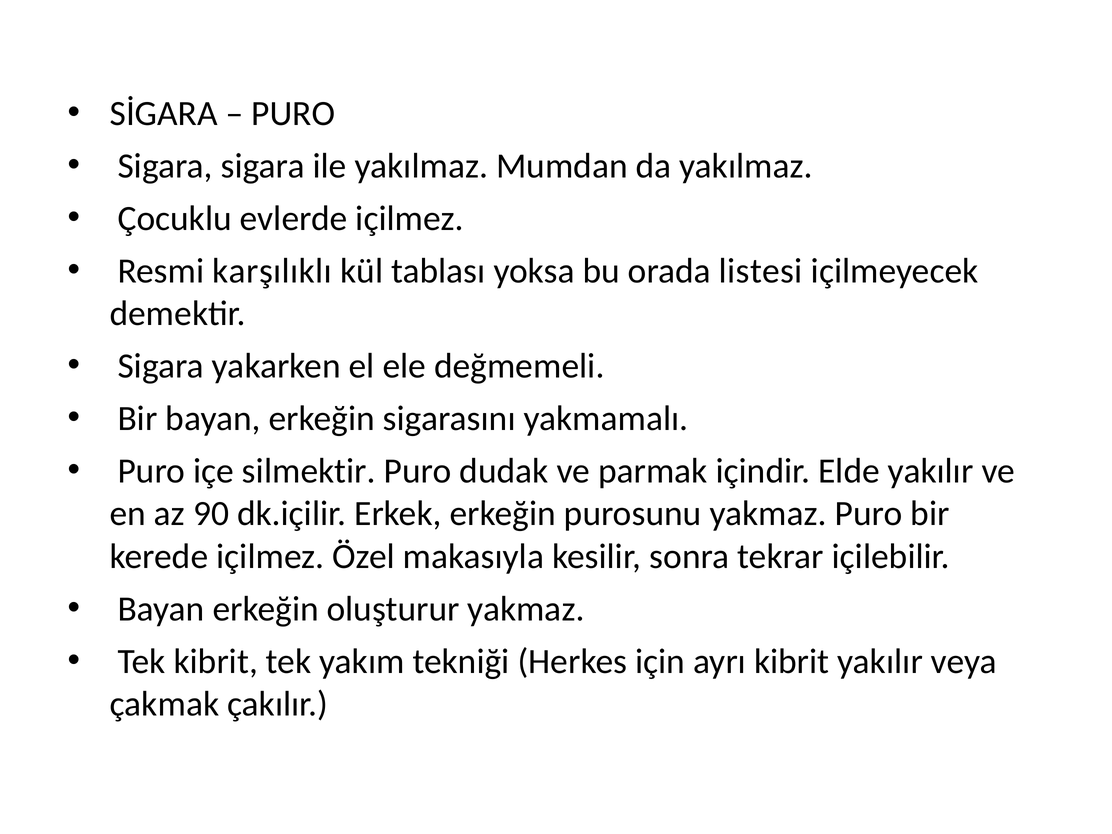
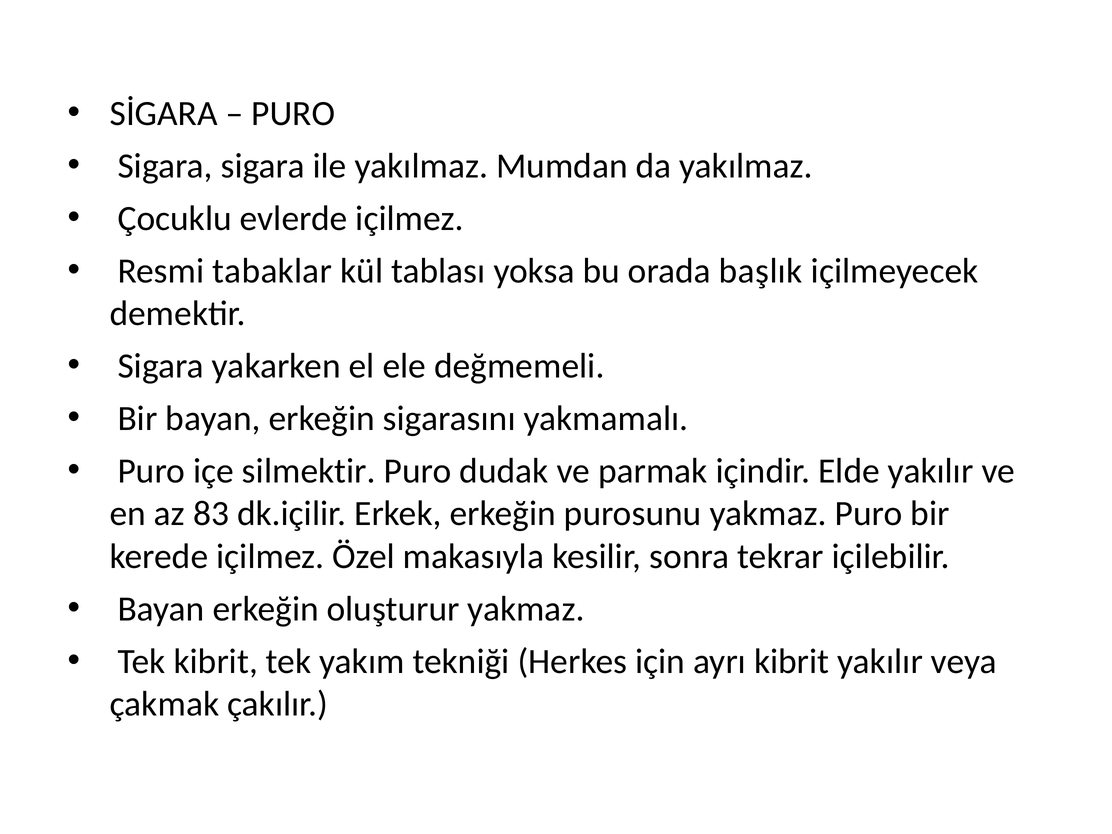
karşılıklı: karşılıklı -> tabaklar
listesi: listesi -> başlık
90: 90 -> 83
